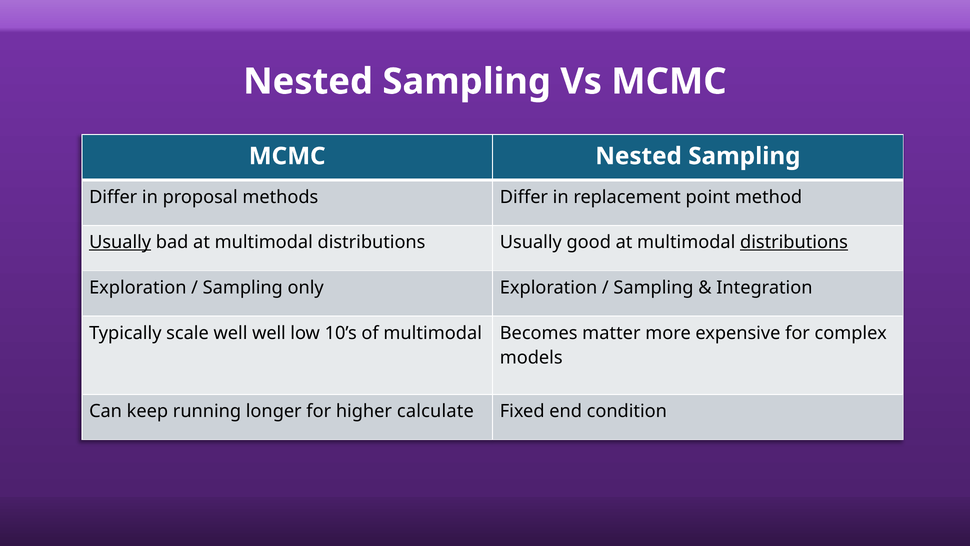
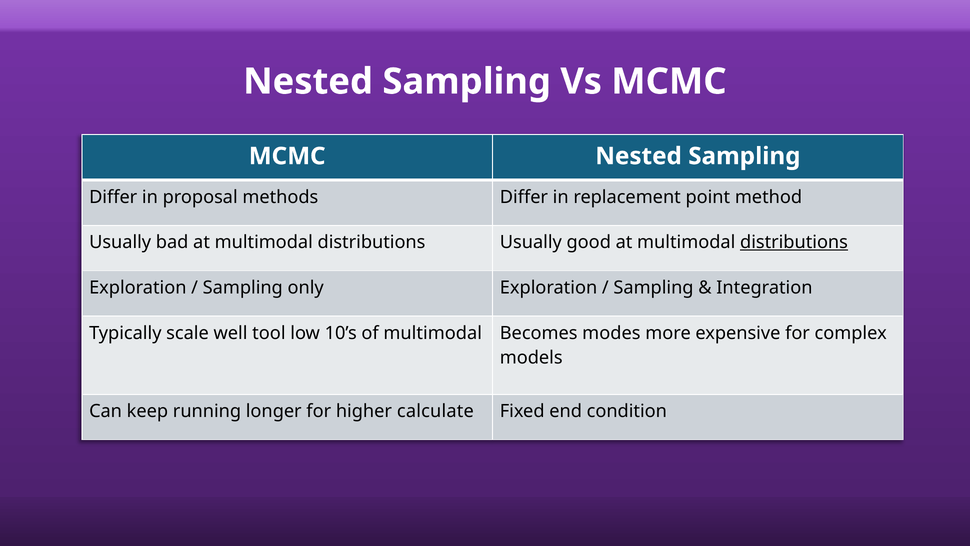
Usually at (120, 242) underline: present -> none
well well: well -> tool
matter: matter -> modes
